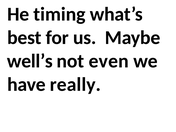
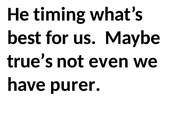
well’s: well’s -> true’s
really: really -> purer
